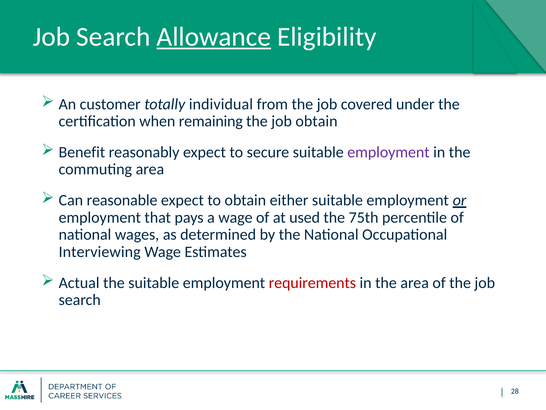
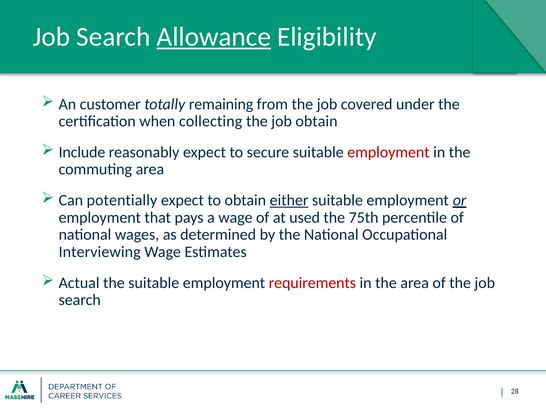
individual: individual -> remaining
remaining: remaining -> collecting
Benefit: Benefit -> Include
employment at (388, 152) colour: purple -> red
reasonable: reasonable -> potentially
either underline: none -> present
